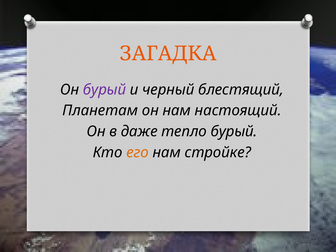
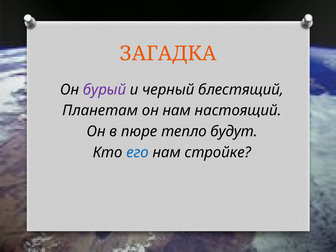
даже: даже -> пюре
тепло бурый: бурый -> будут
его colour: orange -> blue
